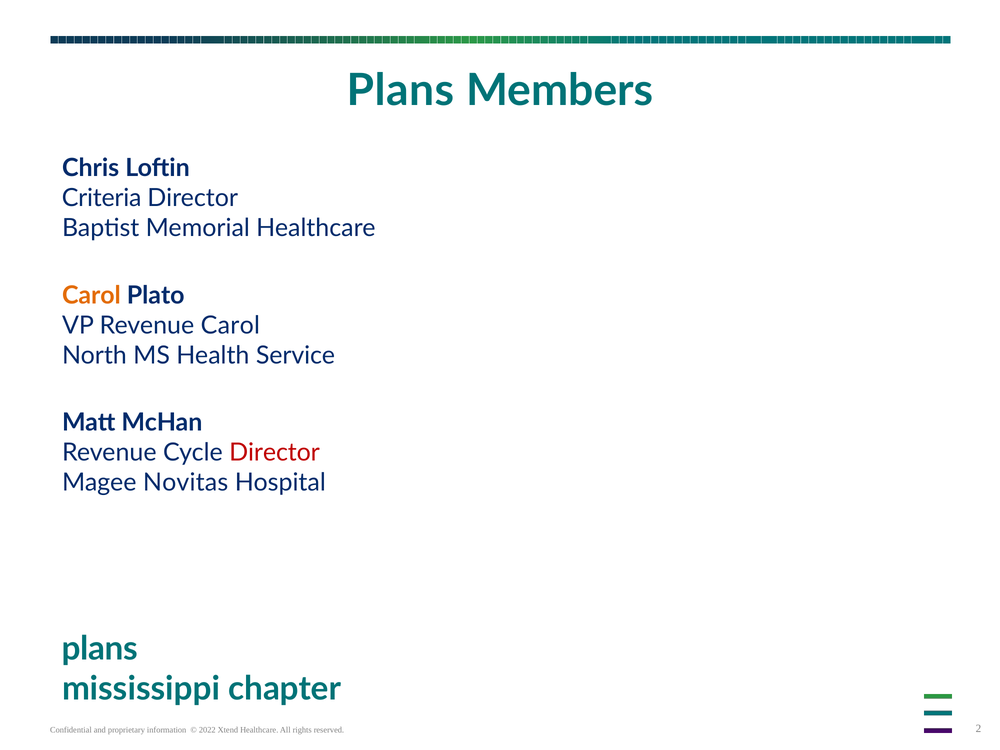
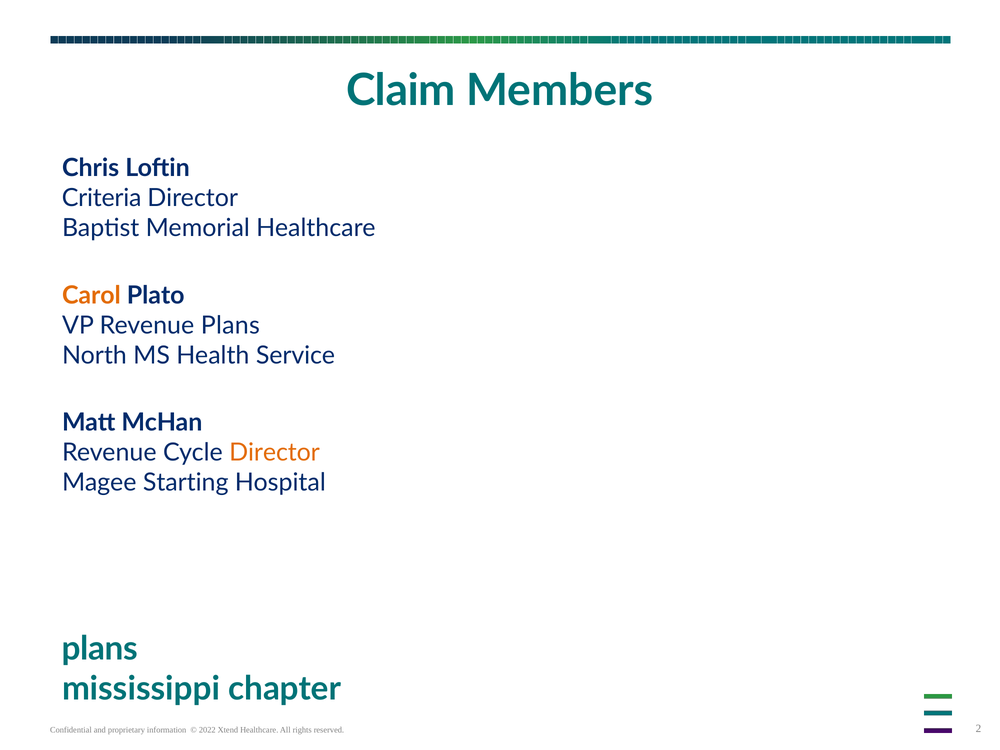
Plans at (400, 91): Plans -> Claim
Revenue Carol: Carol -> Plans
Director at (274, 452) colour: red -> orange
Novitas: Novitas -> Starting
